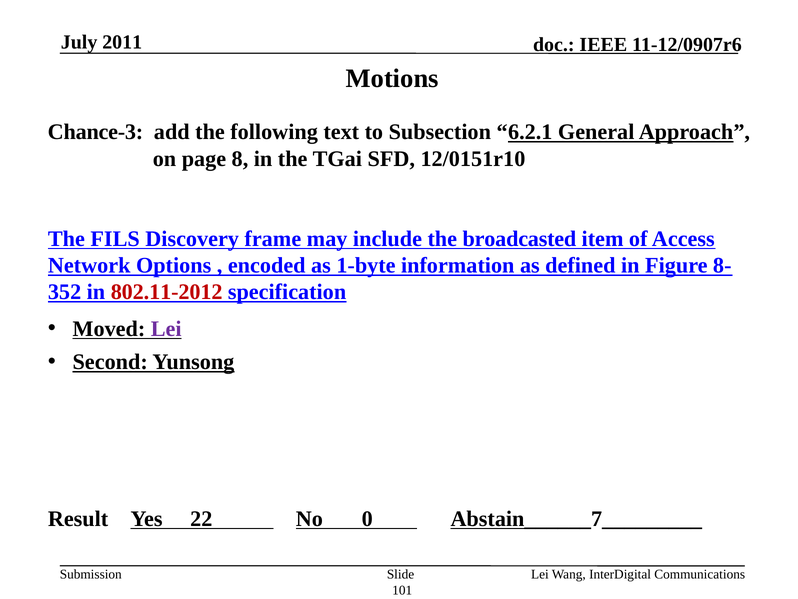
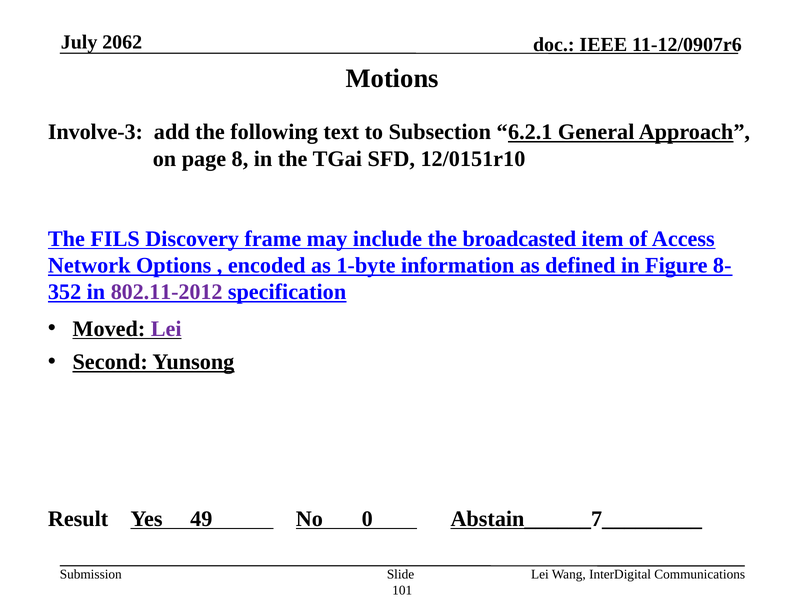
2011: 2011 -> 2062
Chance-3: Chance-3 -> Involve-3
802.11-2012 colour: red -> purple
22: 22 -> 49
